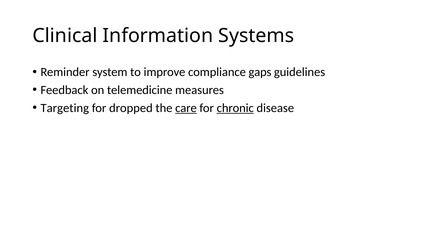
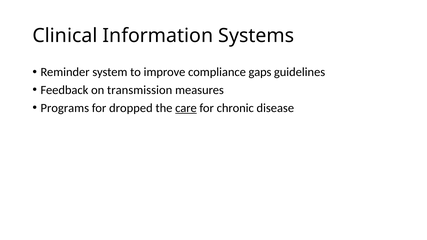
telemedicine: telemedicine -> transmission
Targeting: Targeting -> Programs
chronic underline: present -> none
